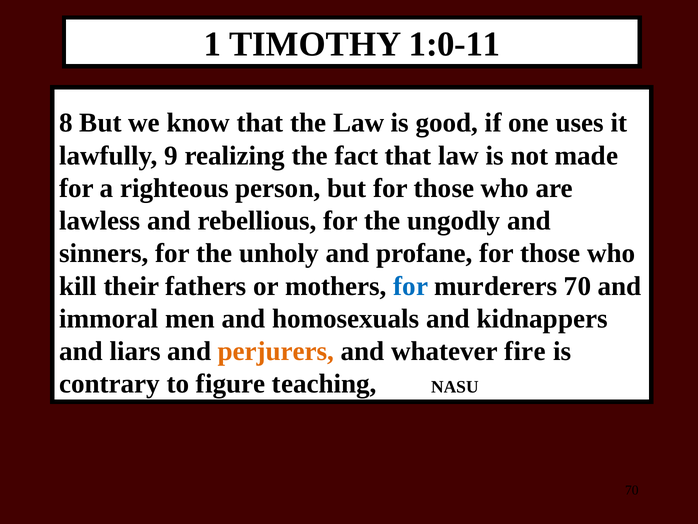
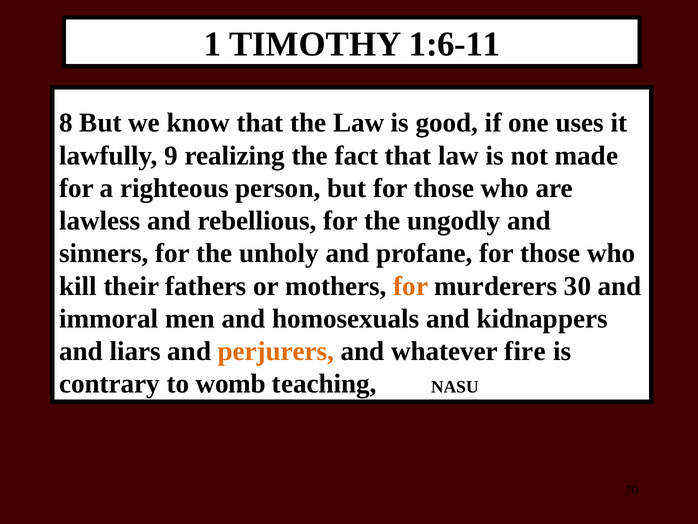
1:0-11: 1:0-11 -> 1:6-11
for at (411, 286) colour: blue -> orange
murderers 70: 70 -> 30
figure: figure -> womb
